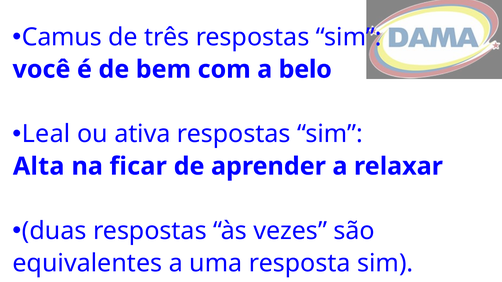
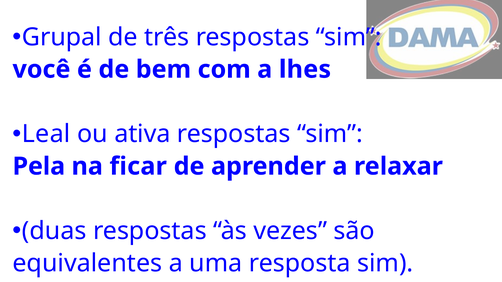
Camus: Camus -> Grupal
belo: belo -> lhes
Alta: Alta -> Pela
